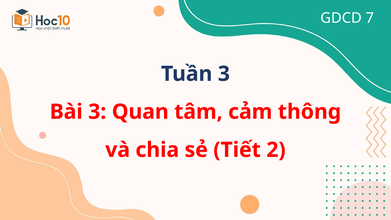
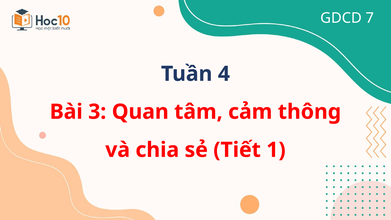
Tuần 3: 3 -> 4
2: 2 -> 1
